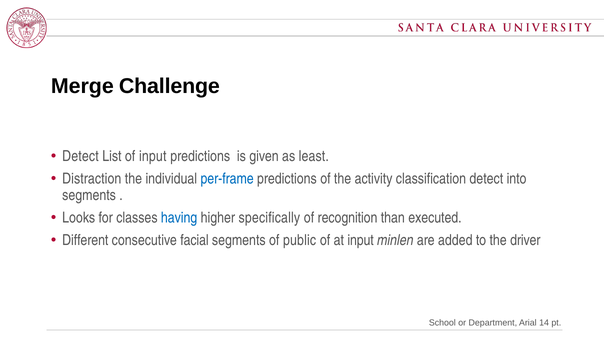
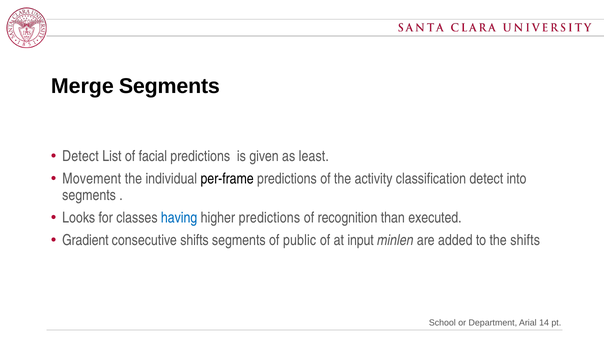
Merge Challenge: Challenge -> Segments
of input: input -> facial
Distraction: Distraction -> Movement
per-frame colour: blue -> black
higher specifically: specifically -> predictions
Different: Different -> Gradient
consecutive facial: facial -> shifts
the driver: driver -> shifts
